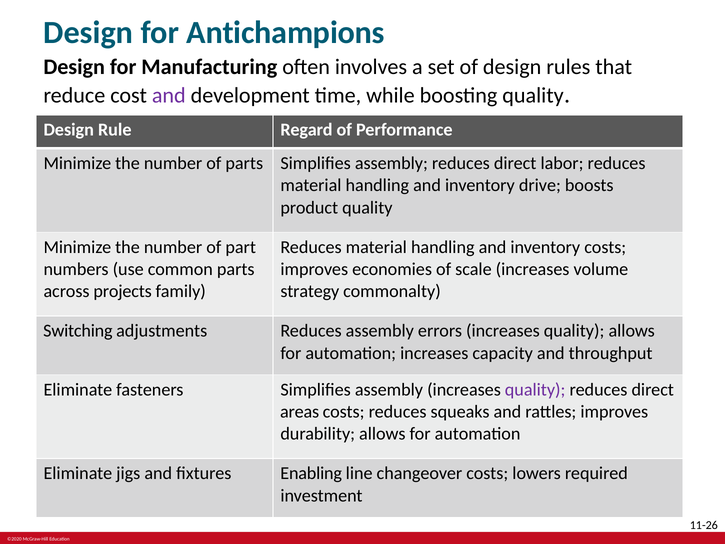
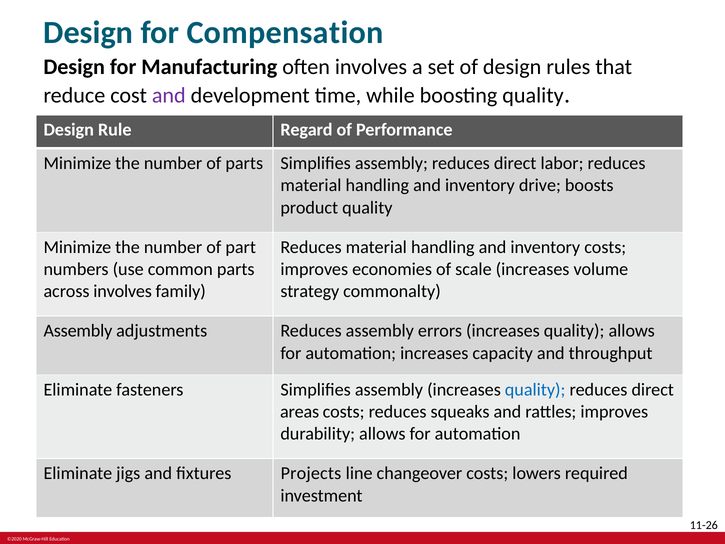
Antichampions: Antichampions -> Compensation
across projects: projects -> involves
Switching at (78, 331): Switching -> Assembly
quality at (535, 389) colour: purple -> blue
Enabling: Enabling -> Projects
